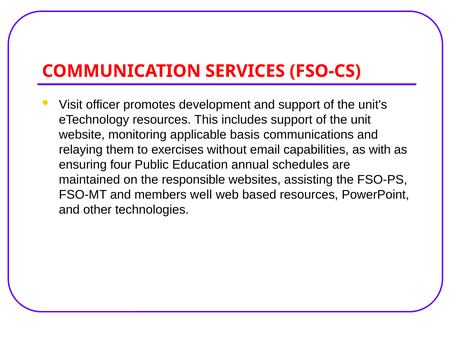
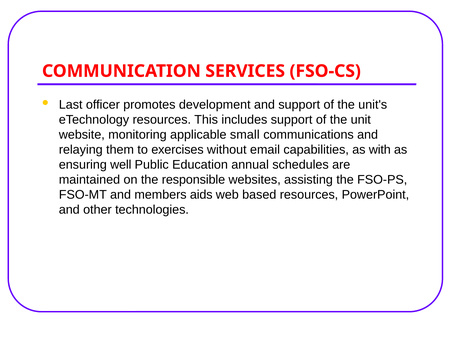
Visit: Visit -> Last
basis: basis -> small
four: four -> well
well: well -> aids
